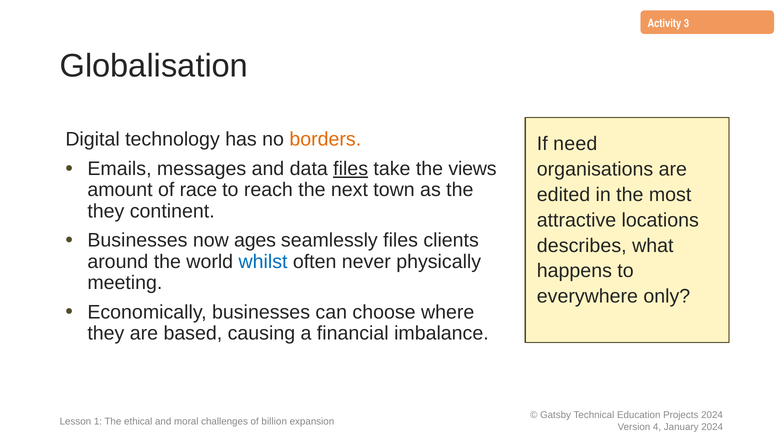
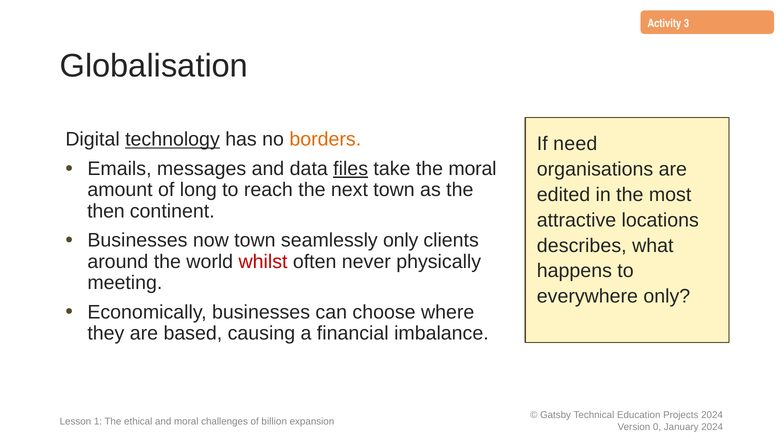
technology underline: none -> present
the views: views -> moral
race: race -> long
they at (106, 211): they -> then
now ages: ages -> town
seamlessly files: files -> only
whilst colour: blue -> red
4: 4 -> 0
